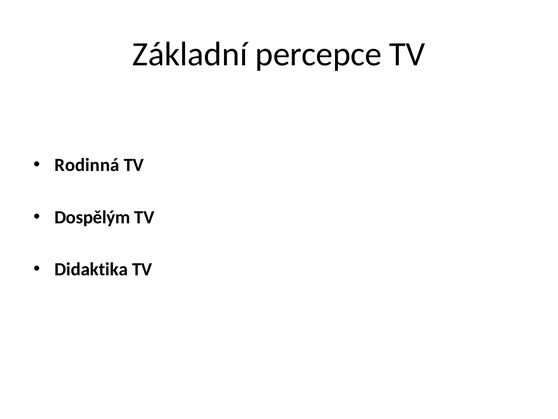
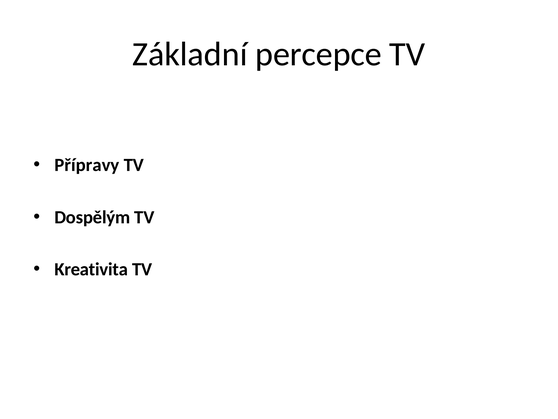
Rodinná: Rodinná -> Přípravy
Didaktika: Didaktika -> Kreativita
